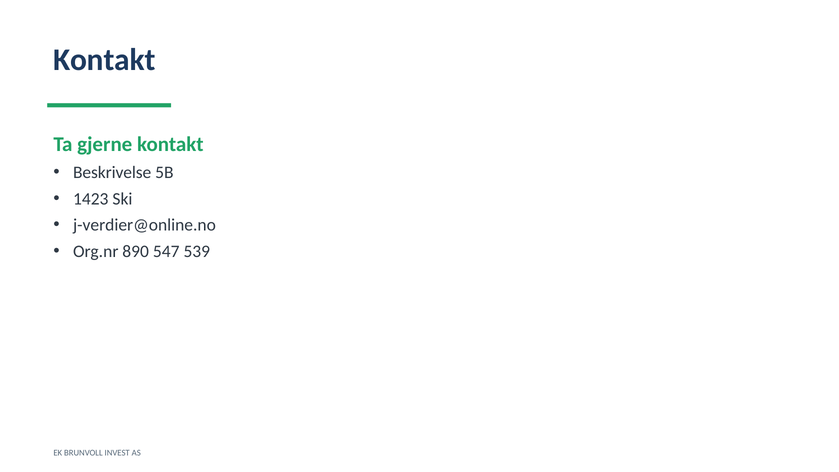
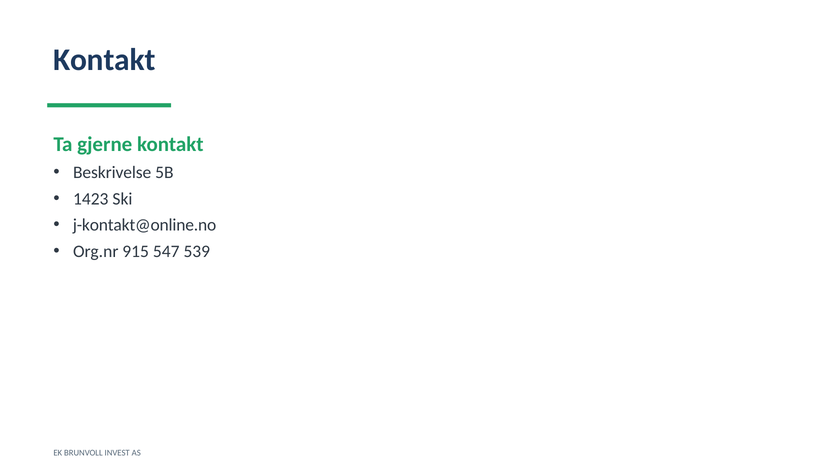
j-verdier@online.no: j-verdier@online.no -> j-kontakt@online.no
890: 890 -> 915
